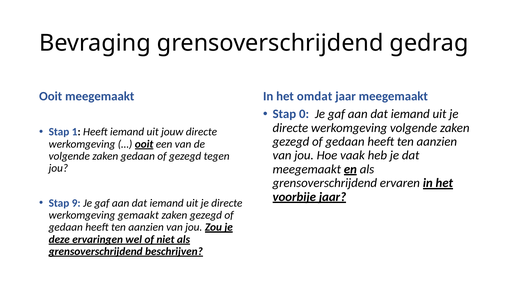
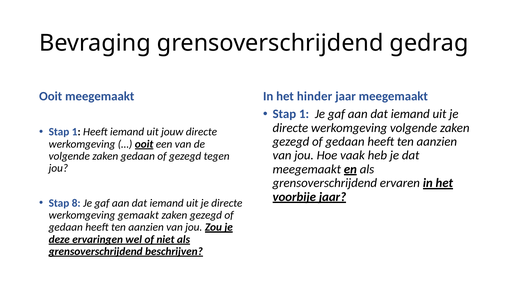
omdat: omdat -> hinder
0 at (304, 114): 0 -> 1
9: 9 -> 8
